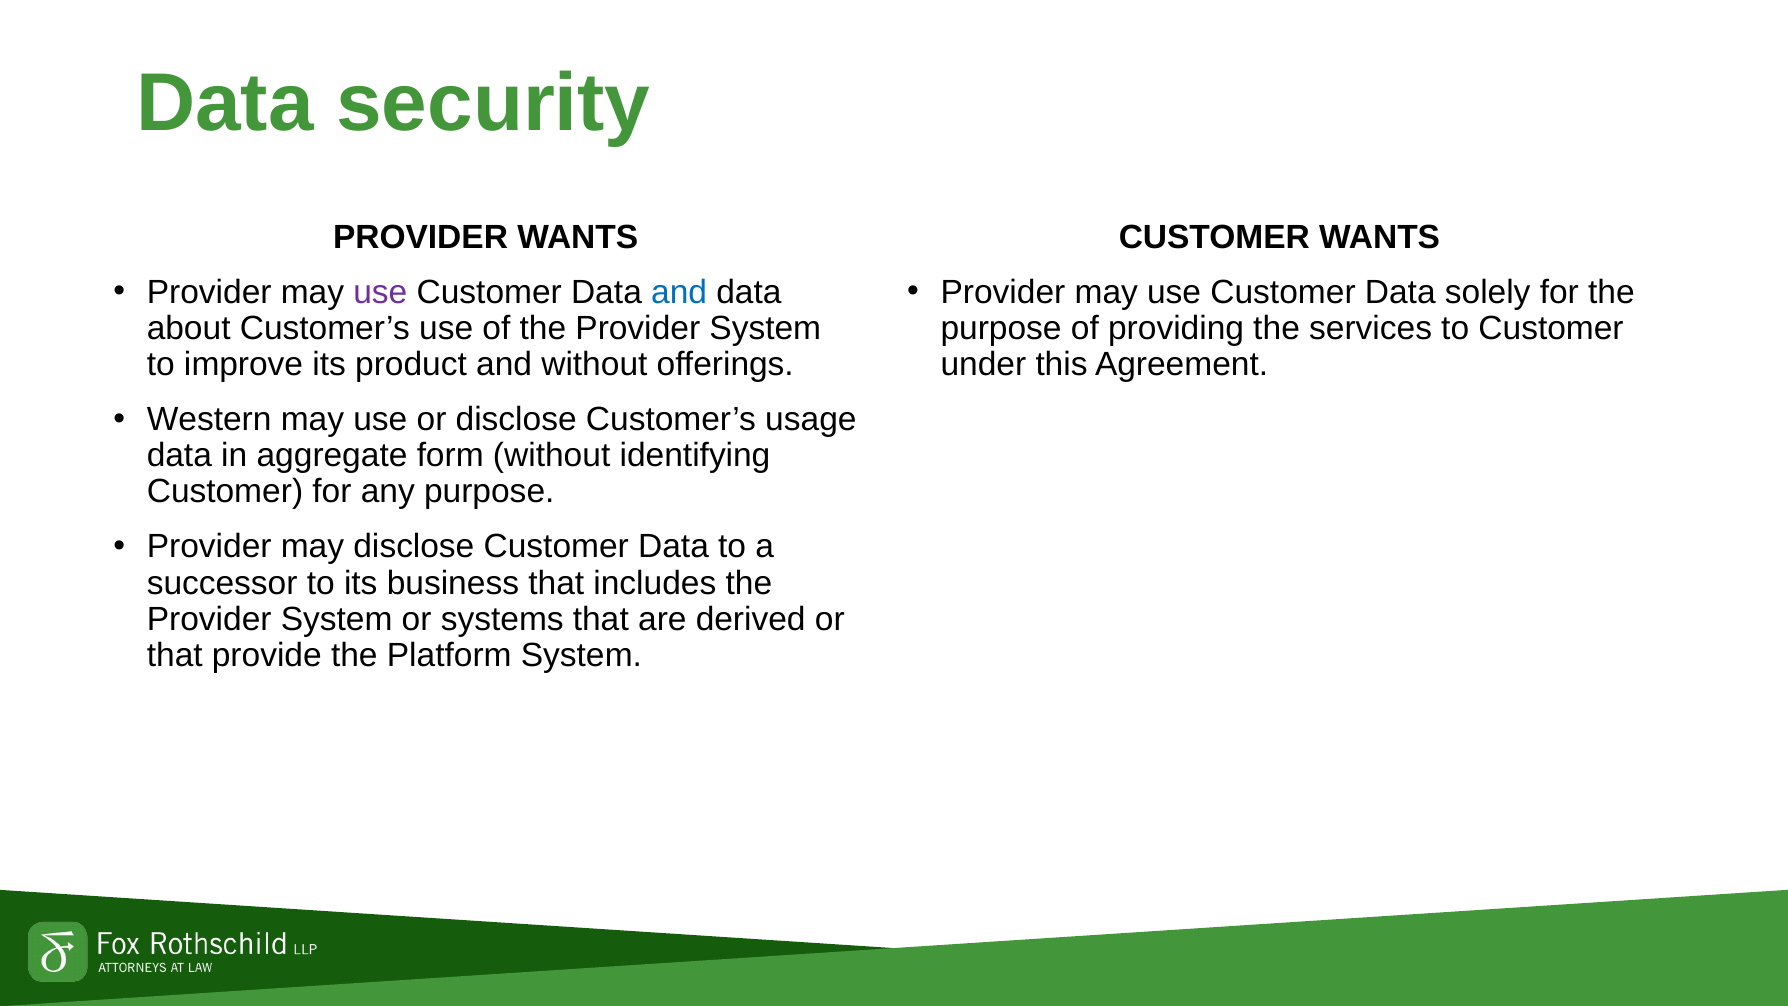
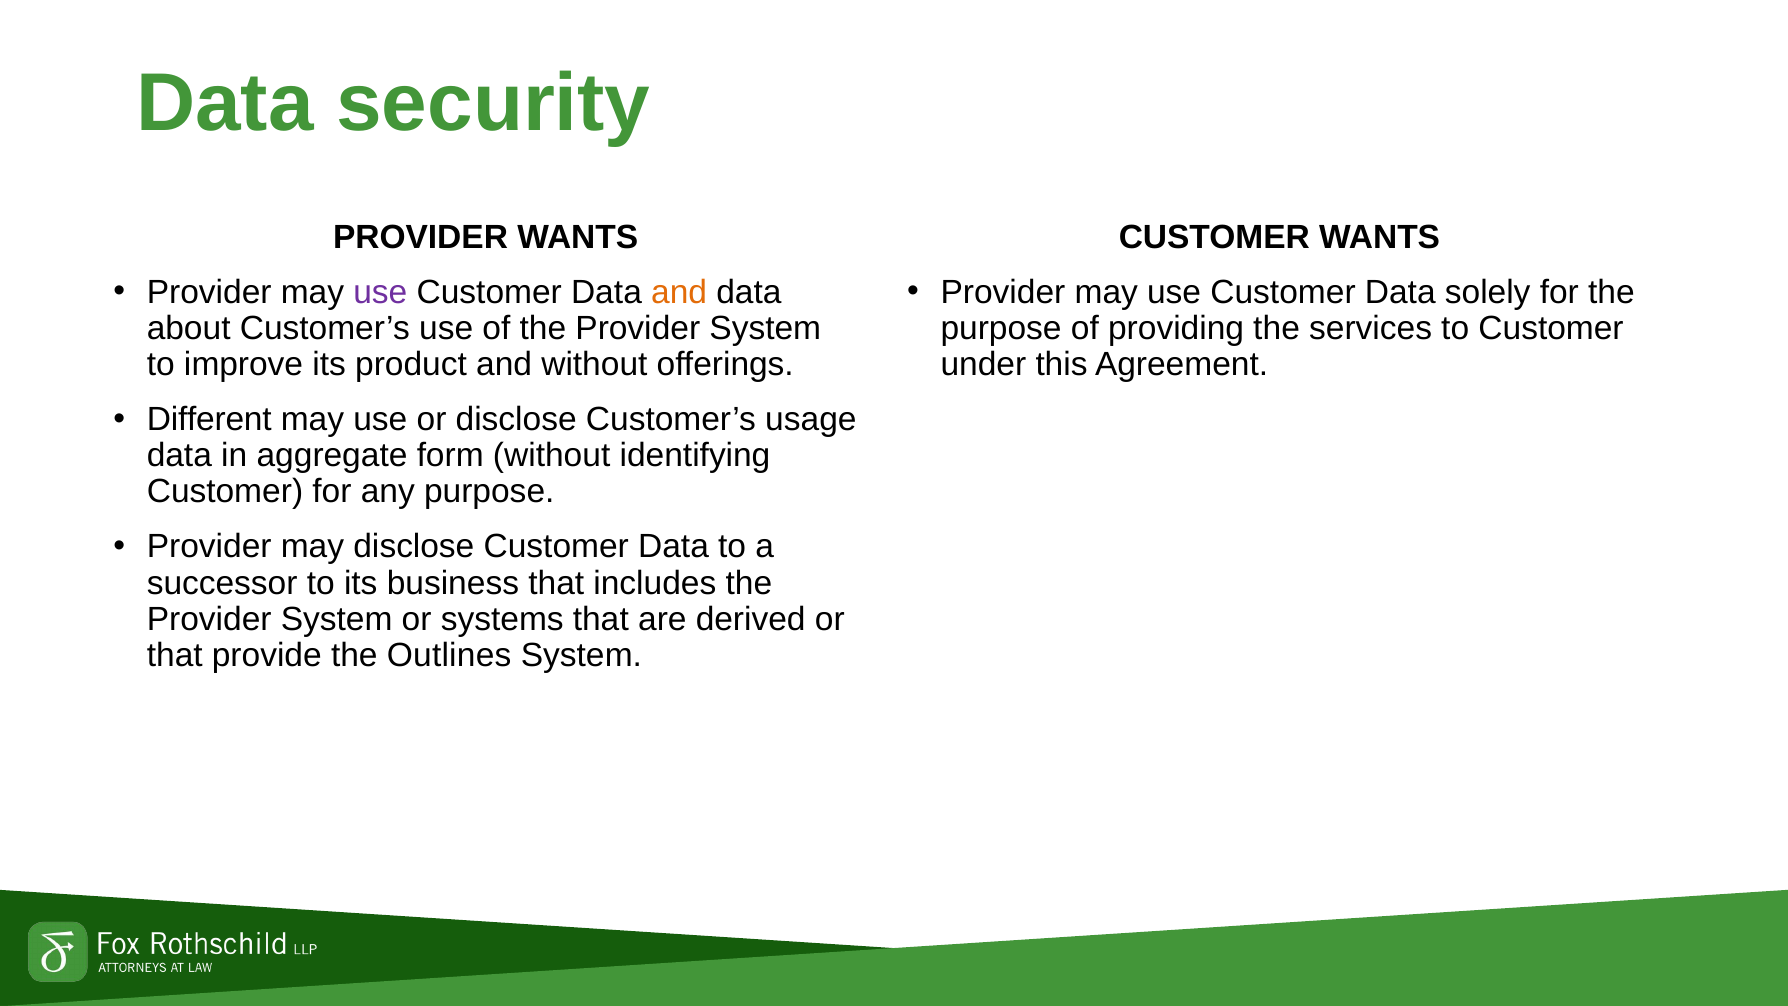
and at (679, 292) colour: blue -> orange
Western: Western -> Different
Platform: Platform -> Outlines
